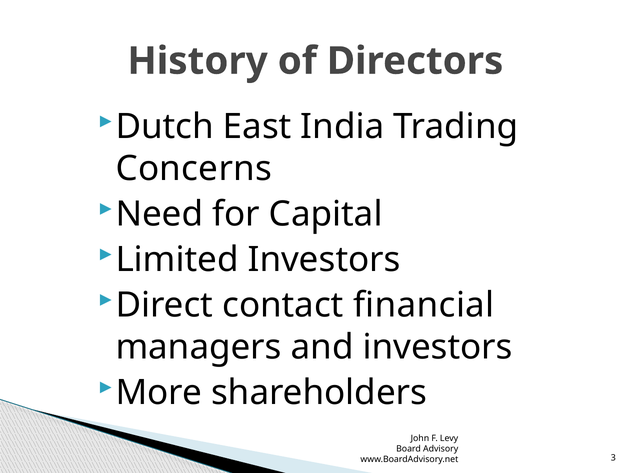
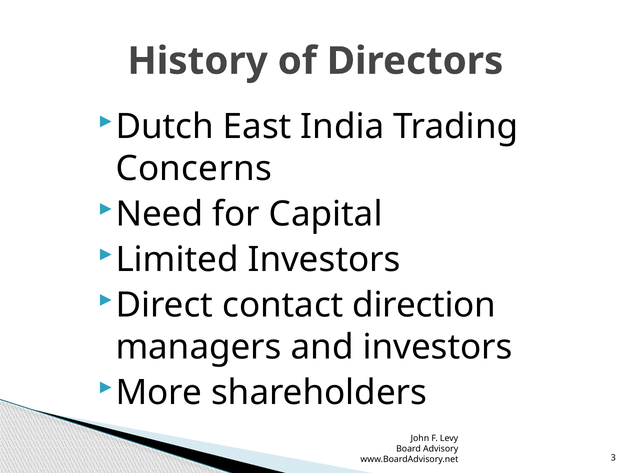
financial: financial -> direction
